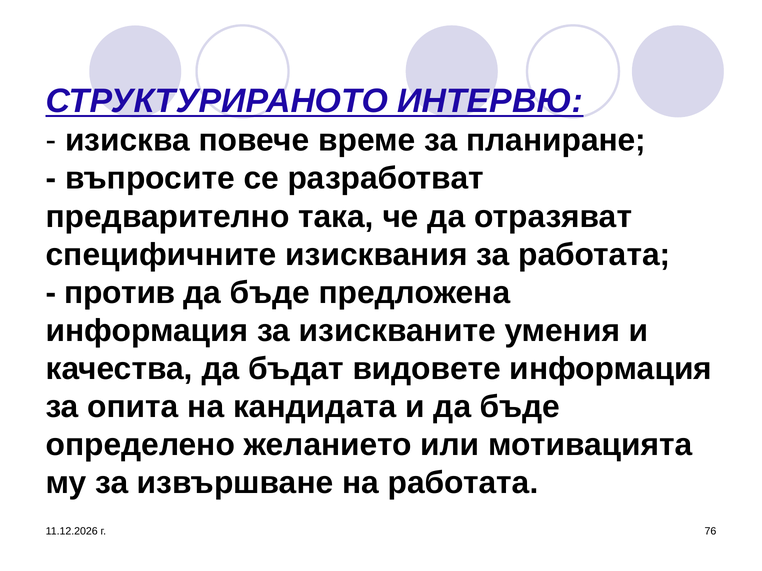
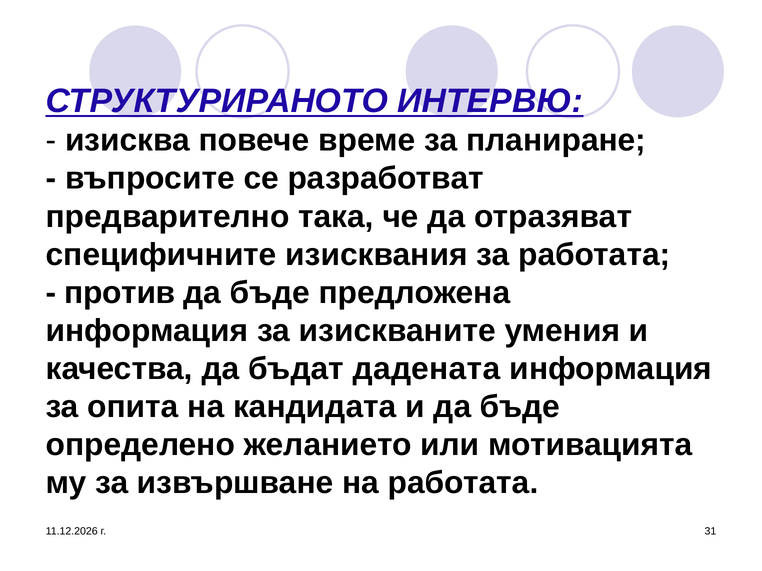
видовете: видовете -> дадената
76: 76 -> 31
